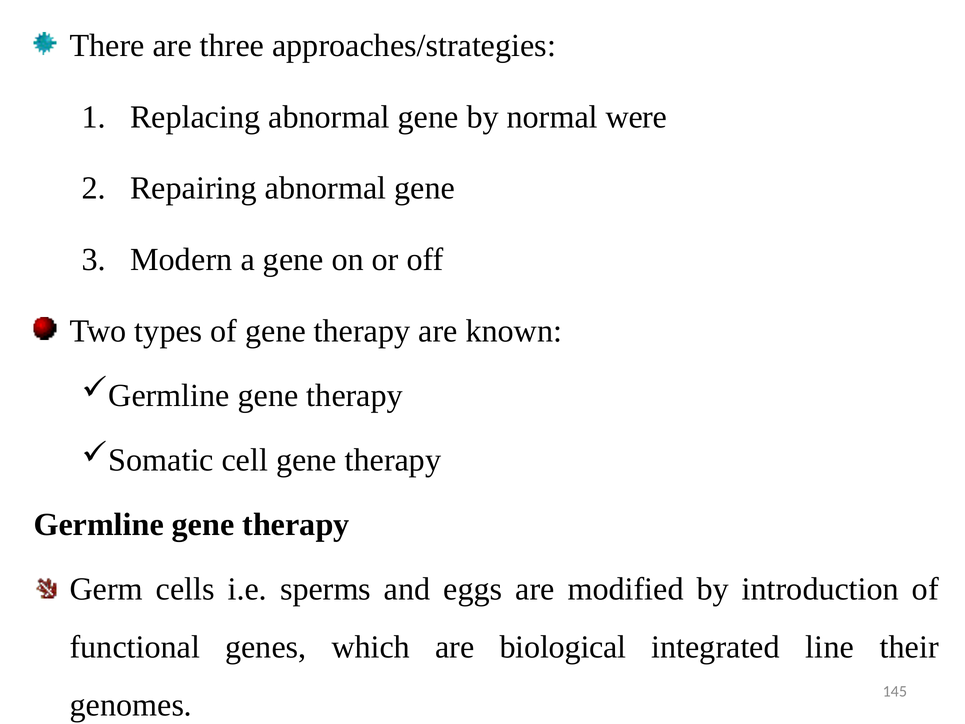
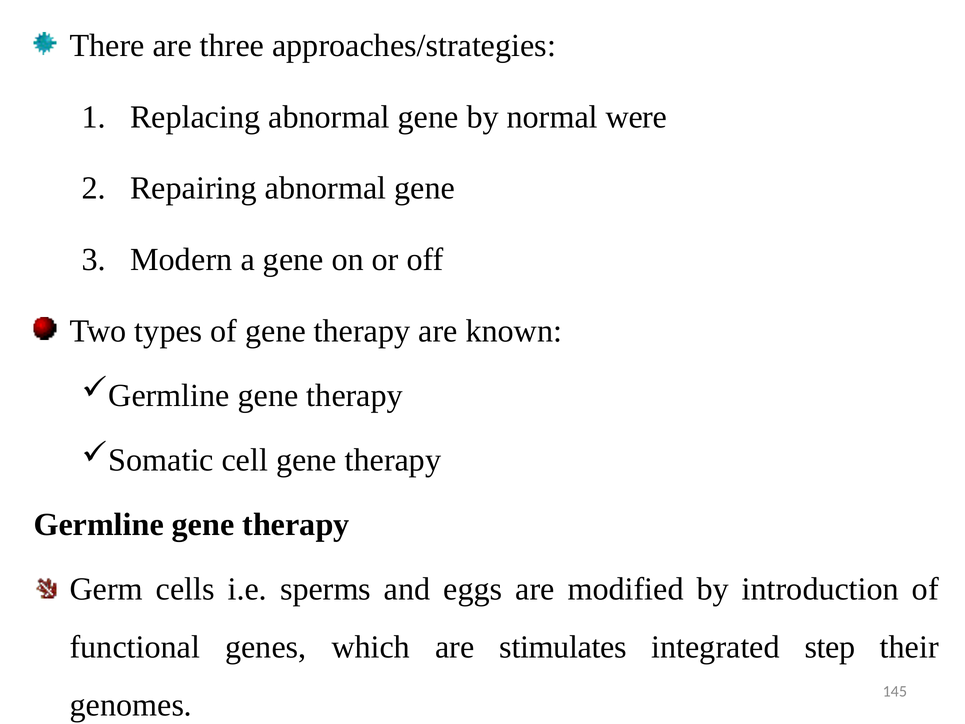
biological: biological -> stimulates
line: line -> step
